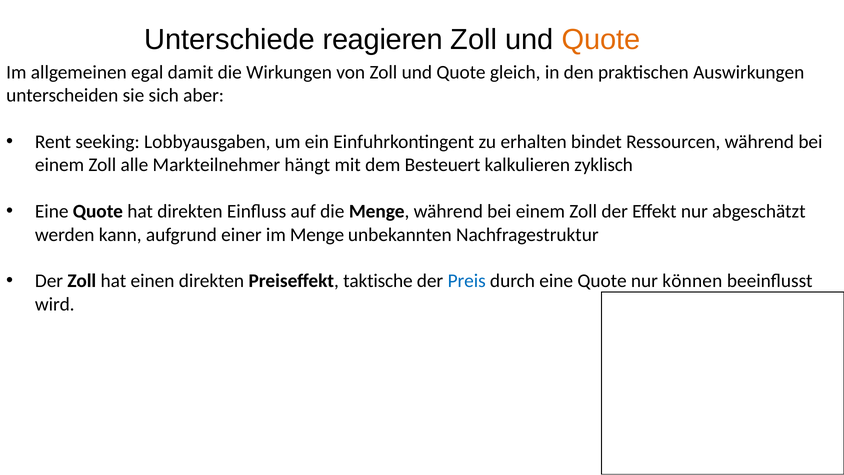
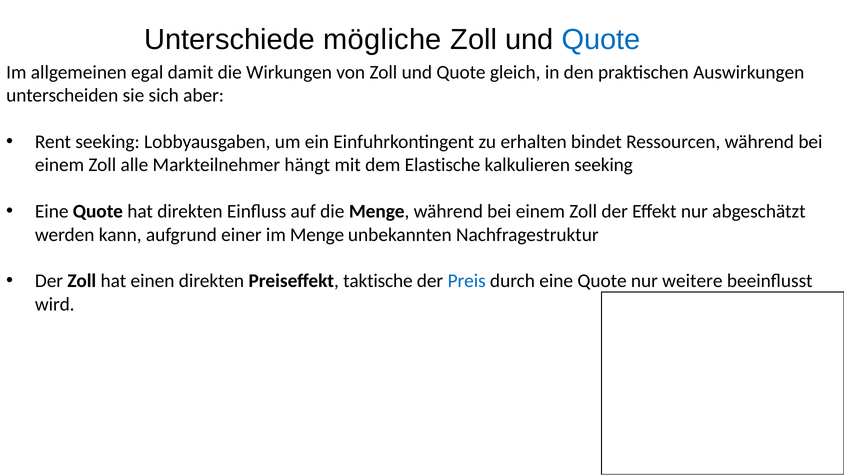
reagieren: reagieren -> mögliche
Quote at (601, 40) colour: orange -> blue
Besteuert: Besteuert -> Elastische
kalkulieren zyklisch: zyklisch -> seeking
können: können -> weitere
